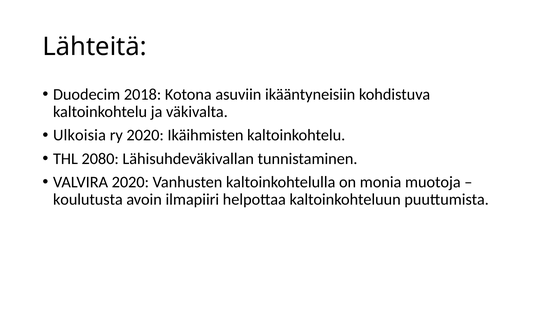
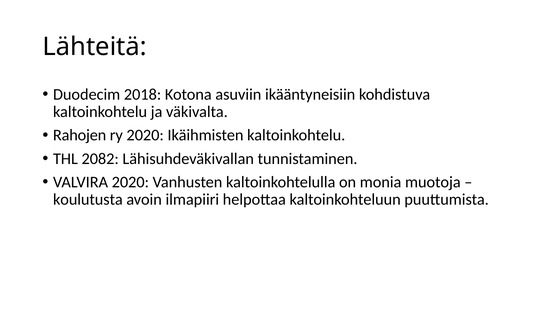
Ulkoisia: Ulkoisia -> Rahojen
2080: 2080 -> 2082
